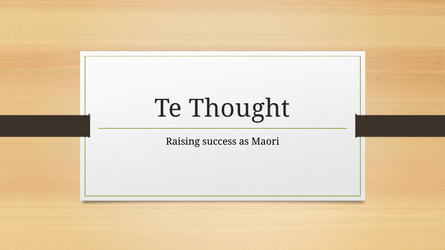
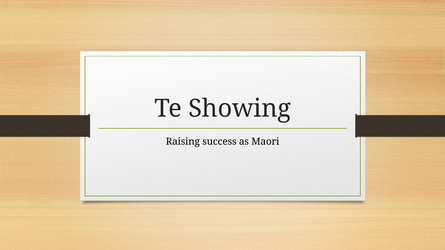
Thought: Thought -> Showing
